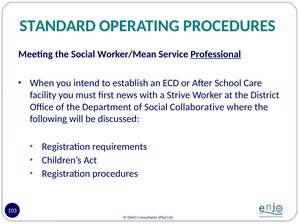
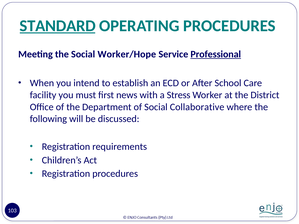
STANDARD underline: none -> present
Worker/Mean: Worker/Mean -> Worker/Hope
Strive: Strive -> Stress
